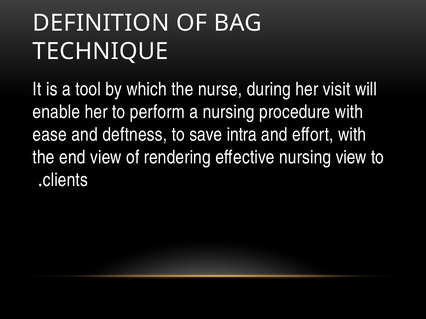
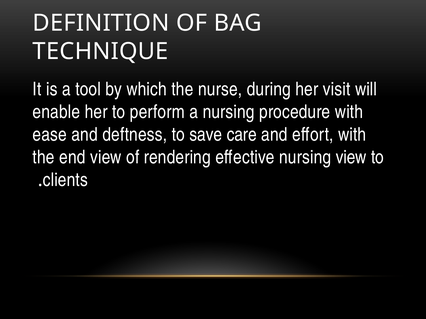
intra: intra -> care
